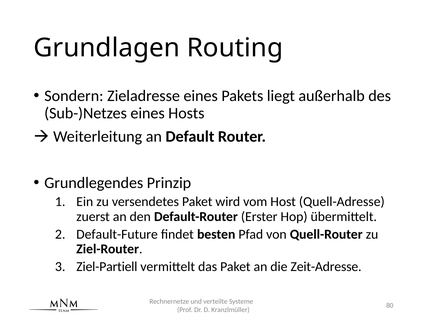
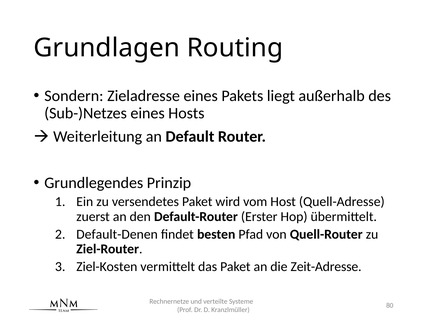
Default-Future: Default-Future -> Default-Denen
Ziel-Partiell: Ziel-Partiell -> Ziel-Kosten
